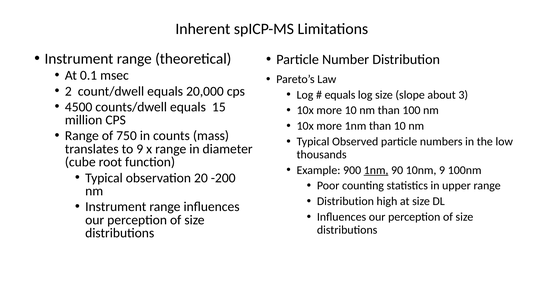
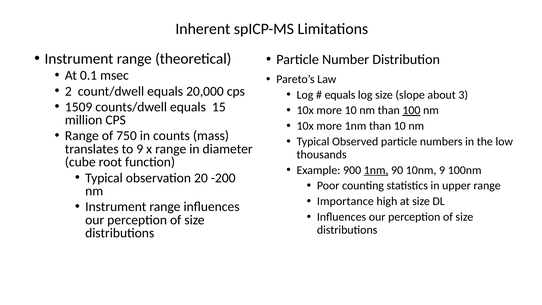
4500: 4500 -> 1509
100 underline: none -> present
Distribution at (345, 201): Distribution -> Importance
